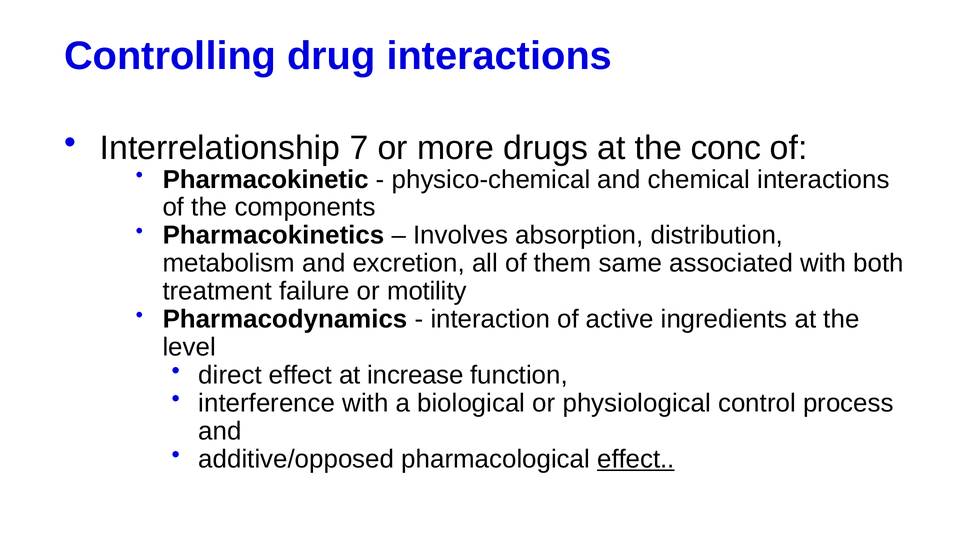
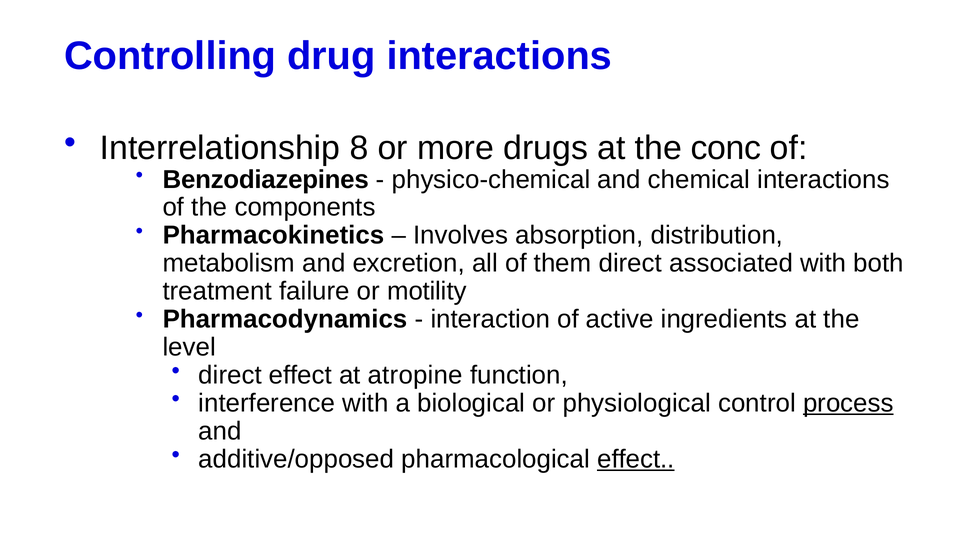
7: 7 -> 8
Pharmacokinetic: Pharmacokinetic -> Benzodiazepines
them same: same -> direct
increase: increase -> atropine
process underline: none -> present
